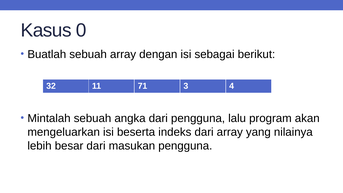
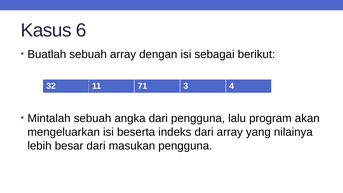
0: 0 -> 6
